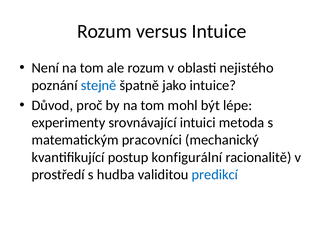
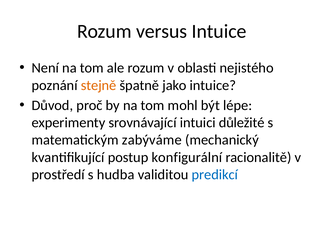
stejně colour: blue -> orange
metoda: metoda -> důležité
pracovníci: pracovníci -> zabýváme
